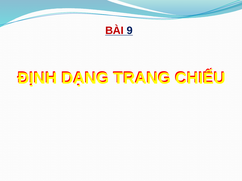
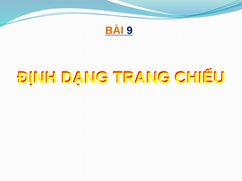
BÀI colour: red -> orange
